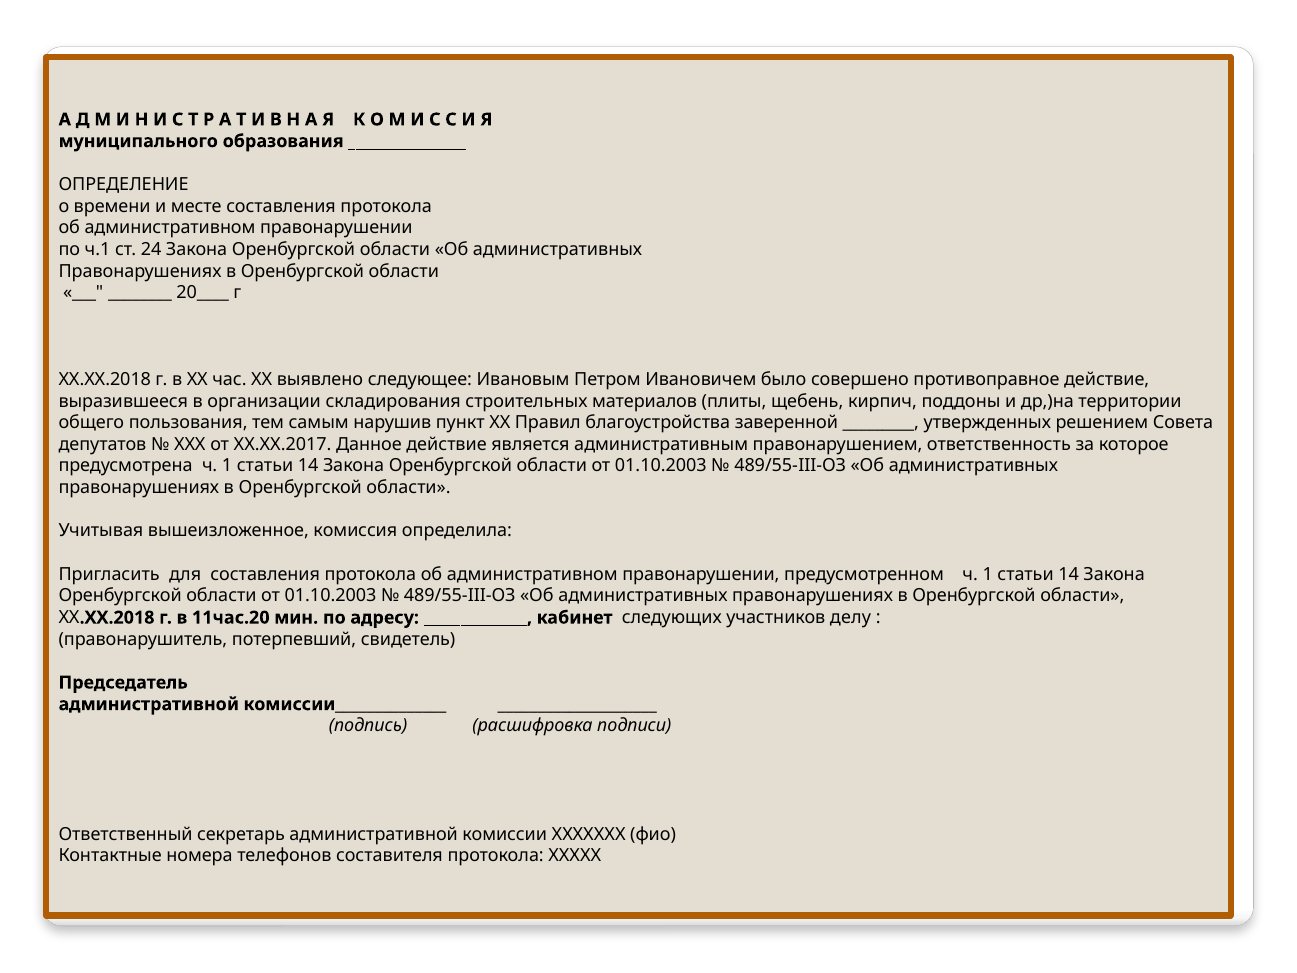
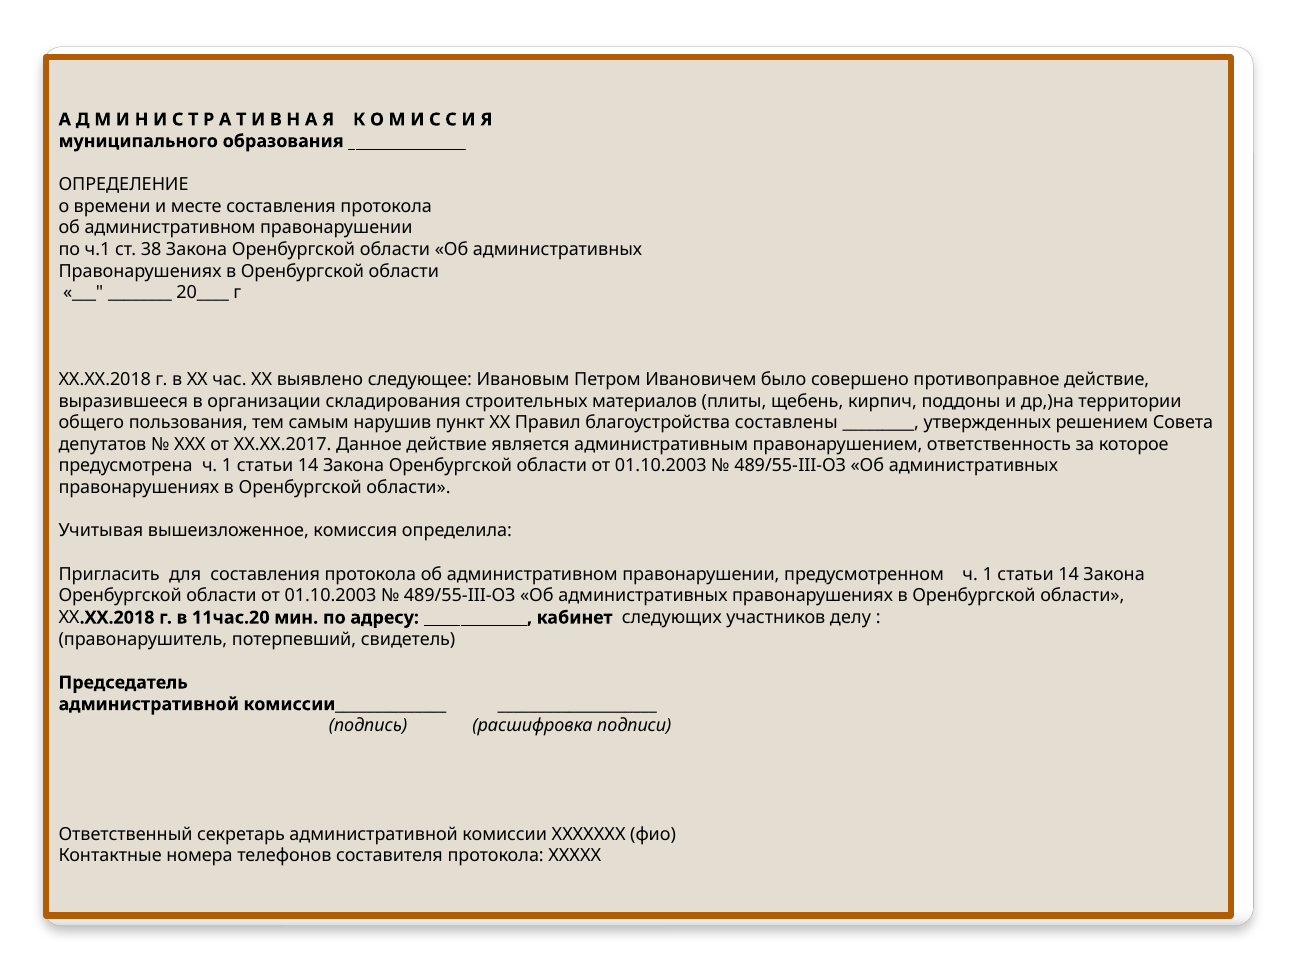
24: 24 -> 38
заверенной: заверенной -> составлены
